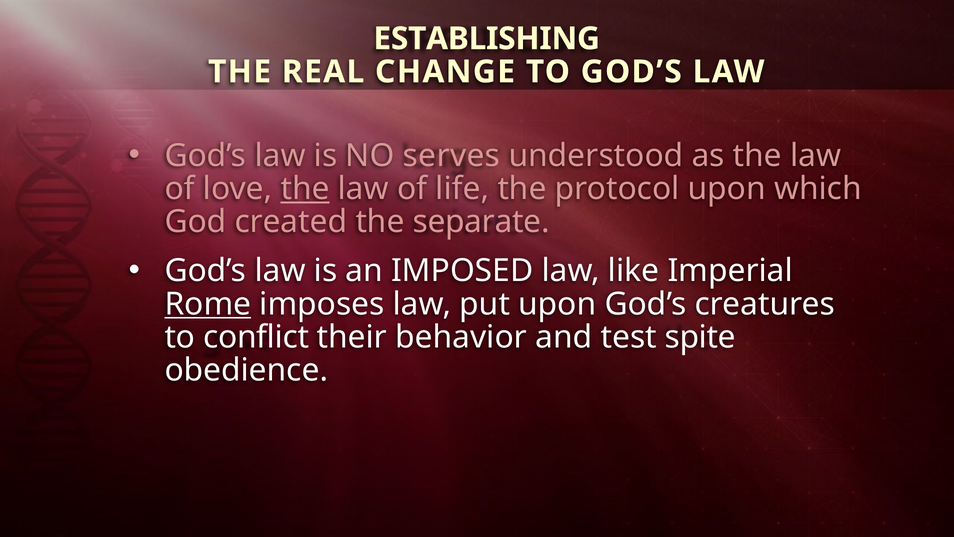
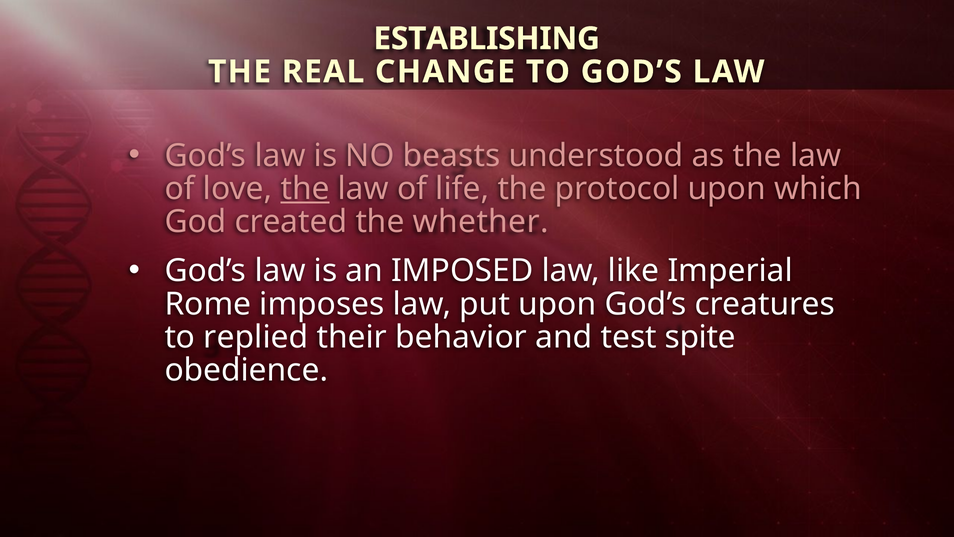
serves: serves -> beasts
separate: separate -> whether
Rome underline: present -> none
conflict: conflict -> replied
